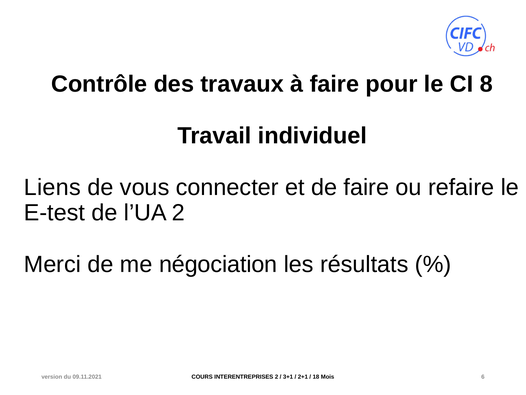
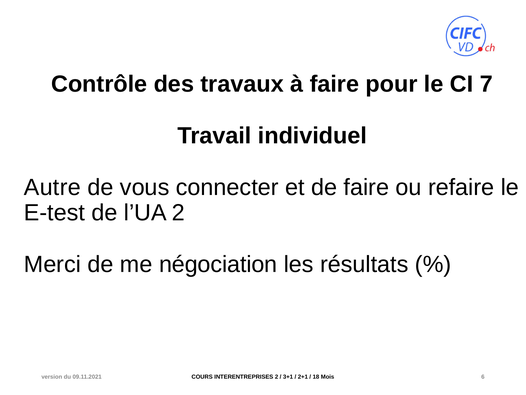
8: 8 -> 7
Liens: Liens -> Autre
